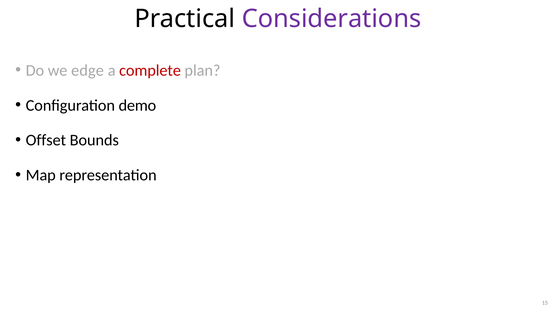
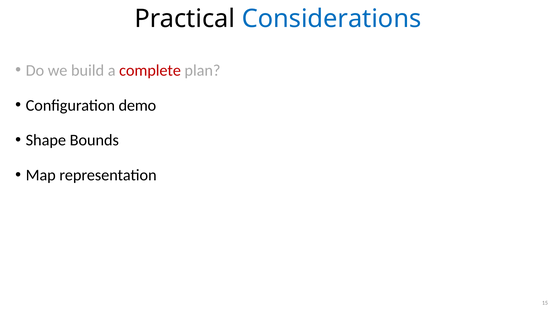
Considerations colour: purple -> blue
edge: edge -> build
Offset: Offset -> Shape
